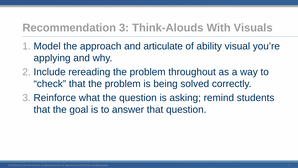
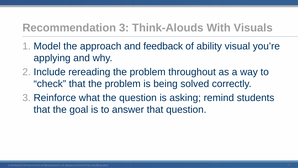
articulate: articulate -> feedback
